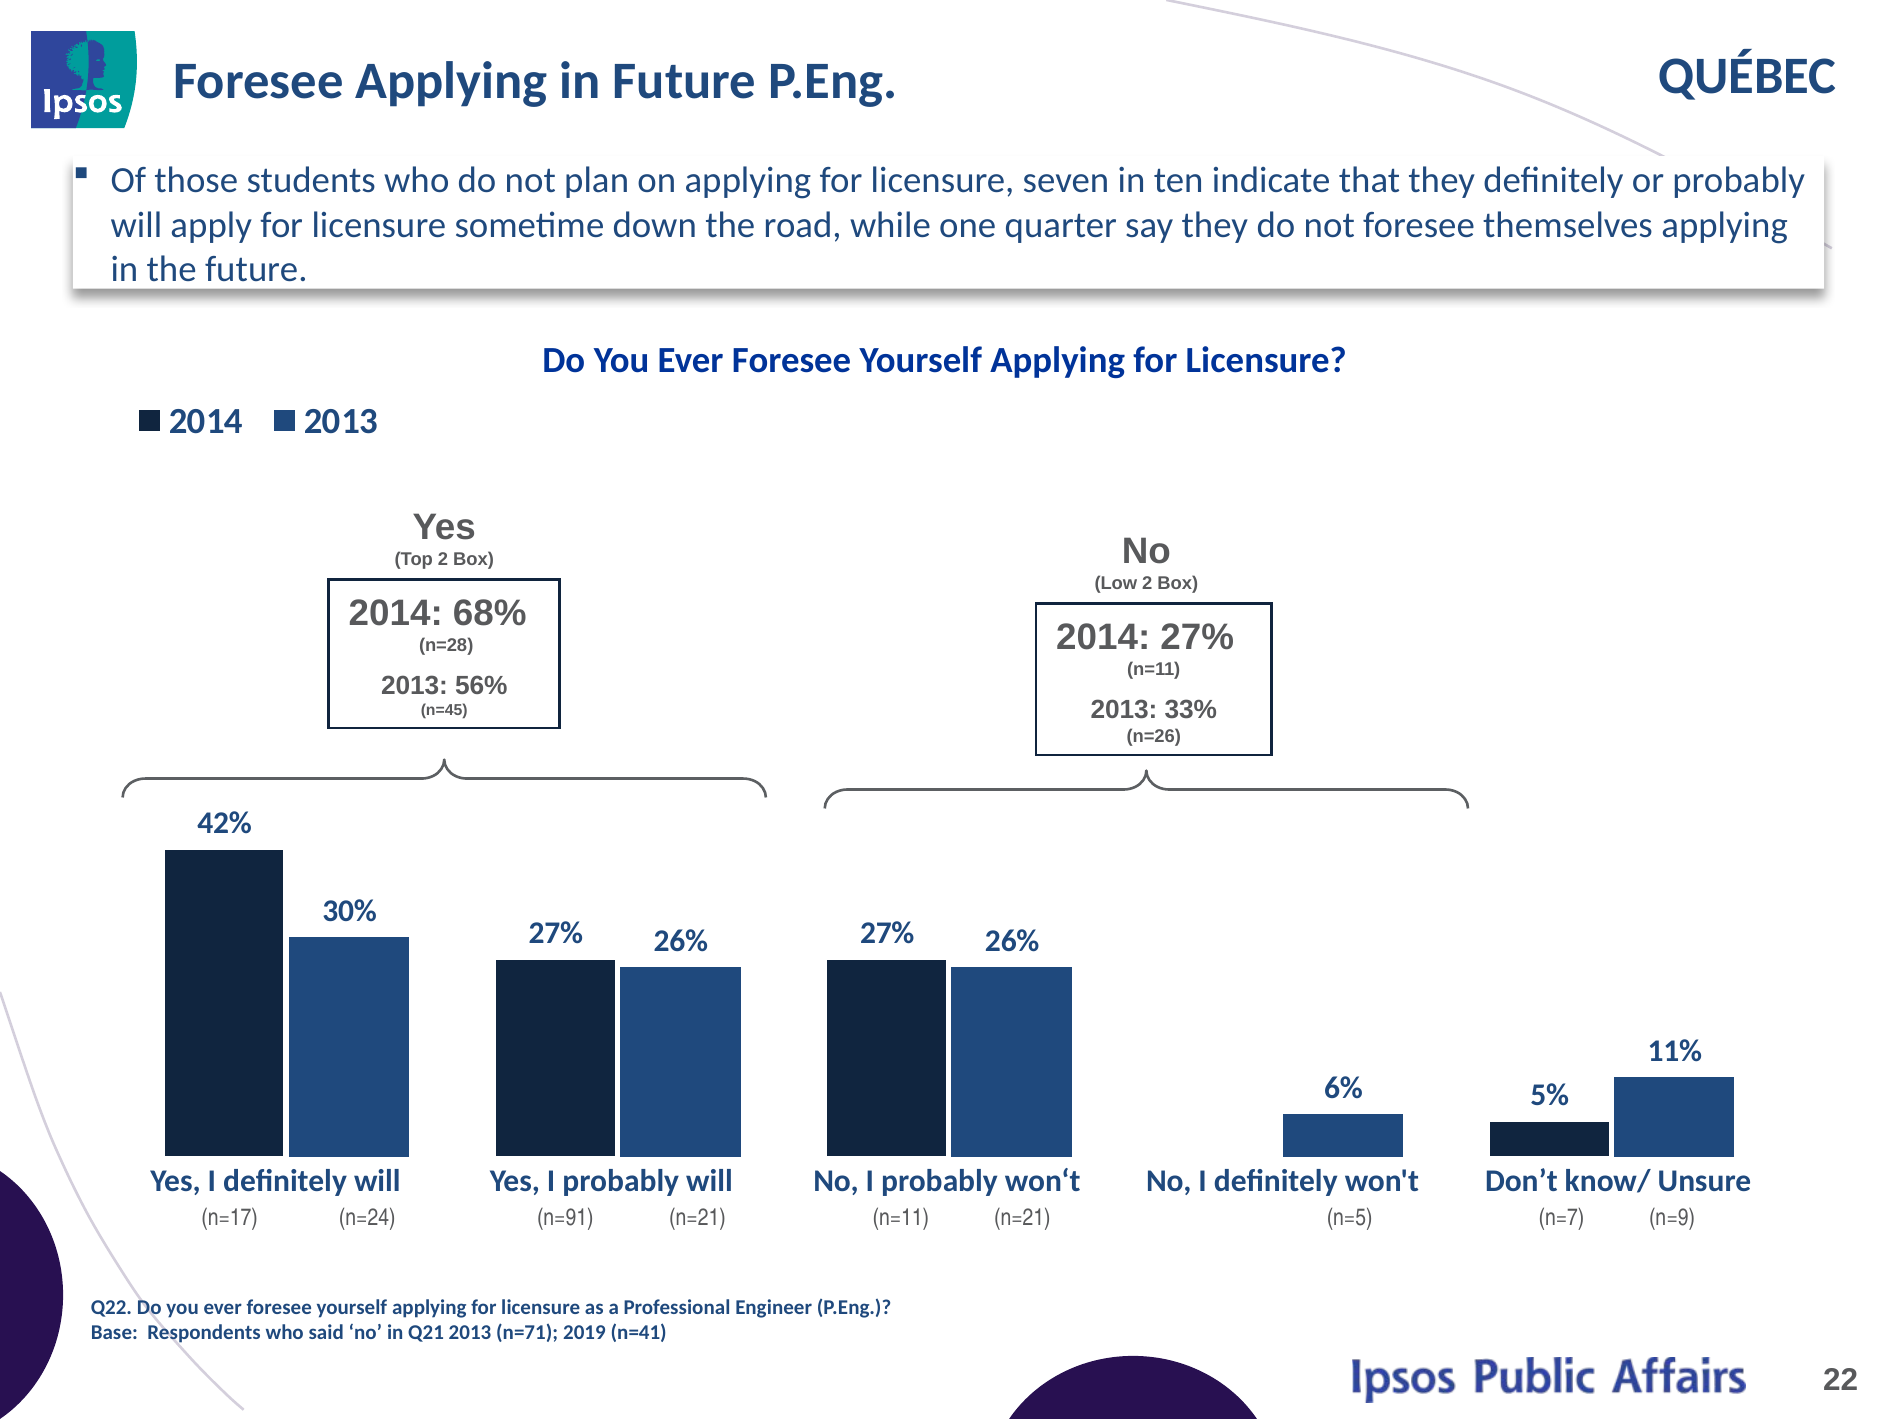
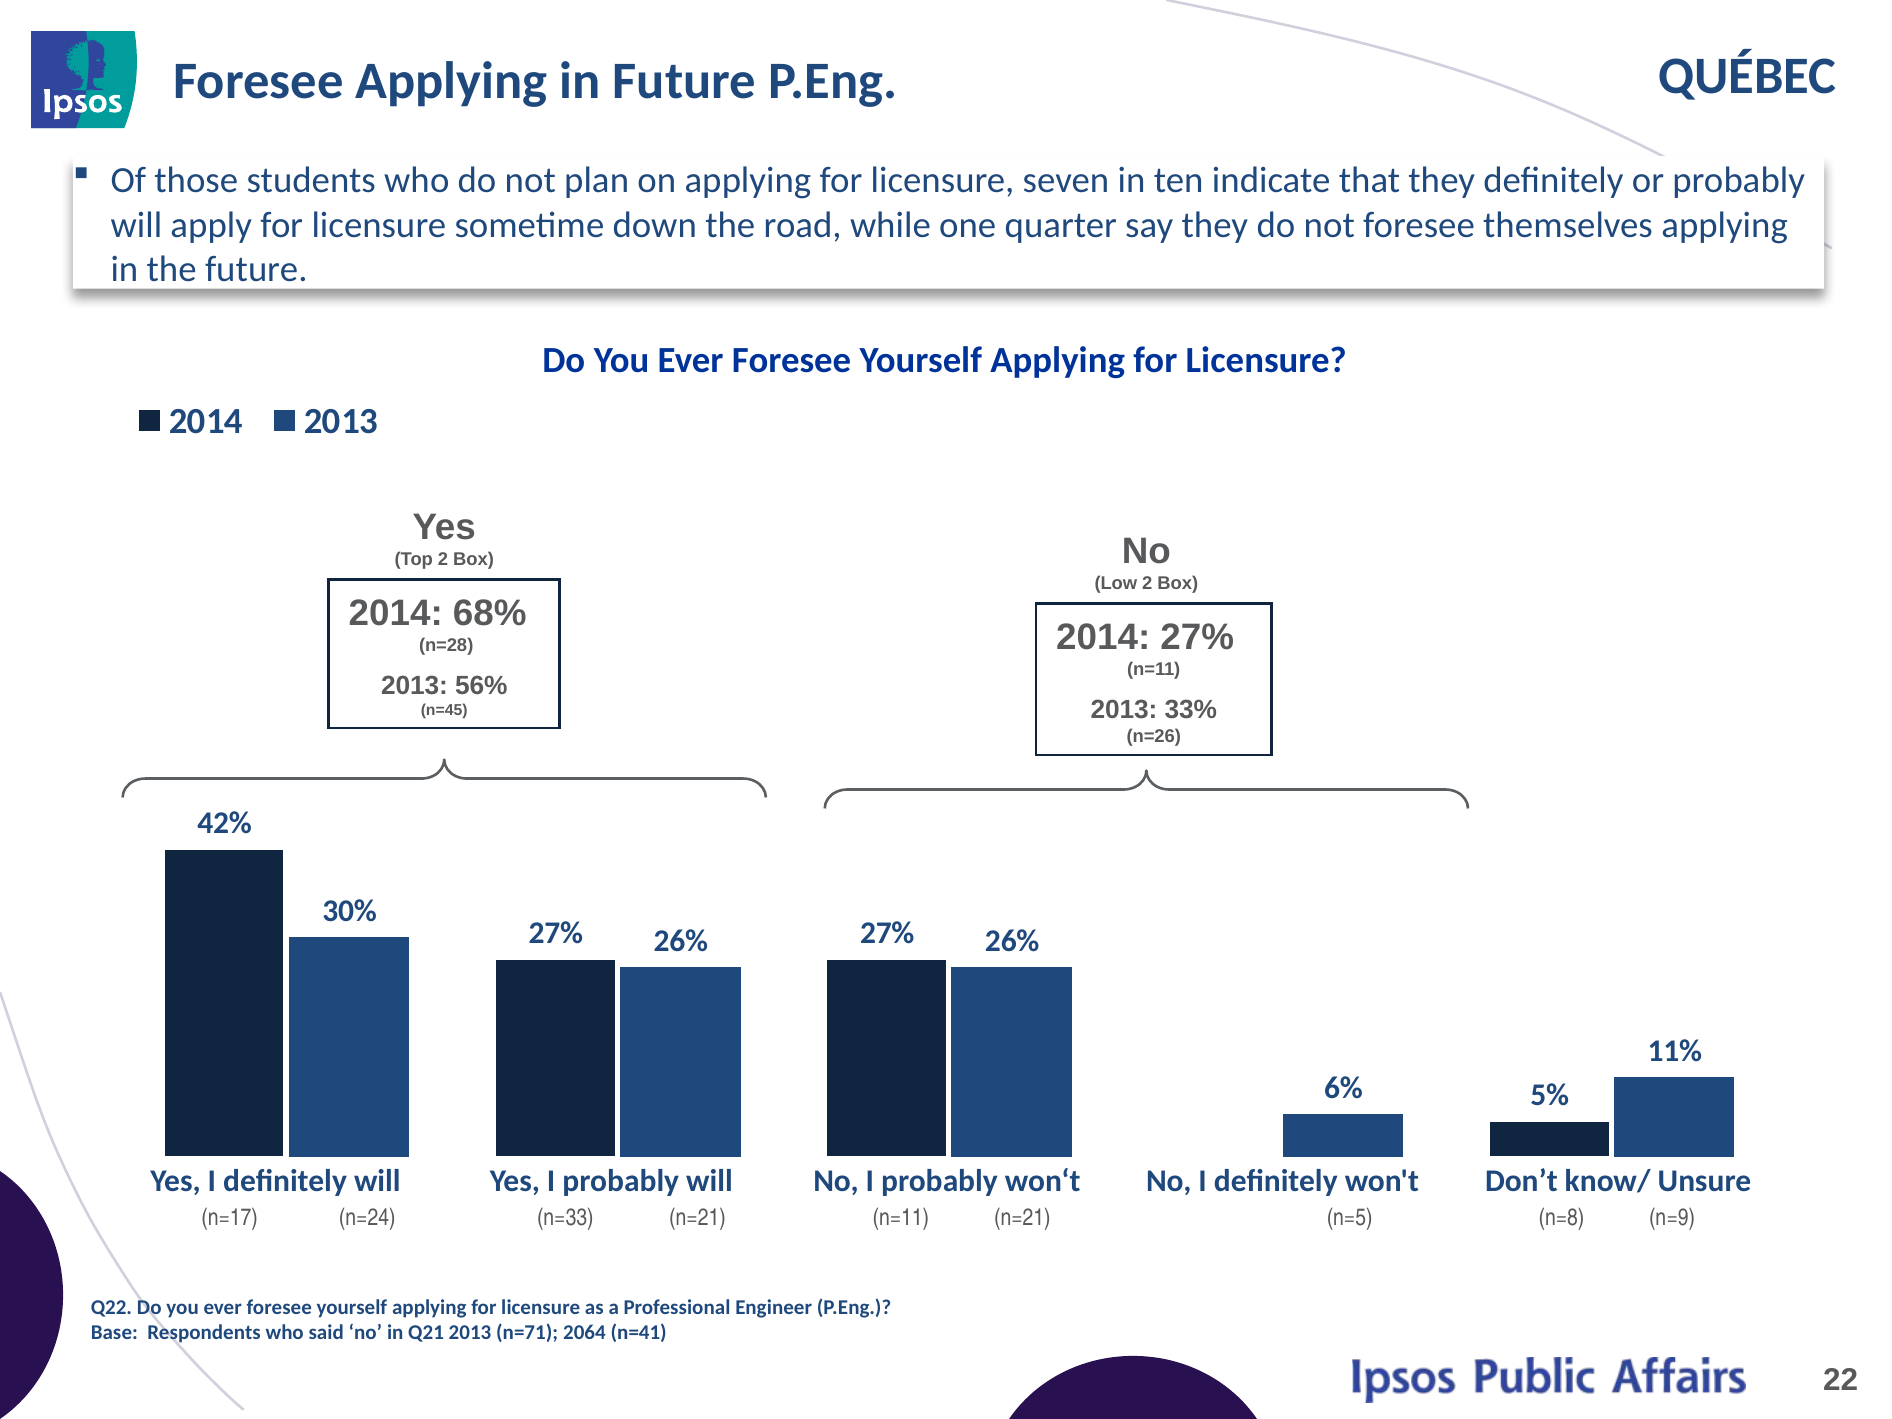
n=91: n=91 -> n=33
n=7: n=7 -> n=8
2019: 2019 -> 2064
